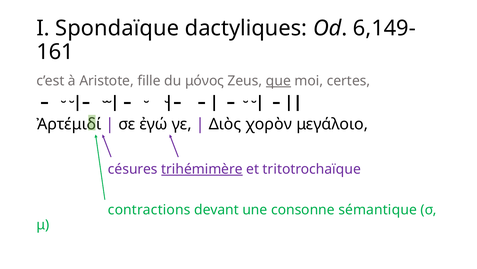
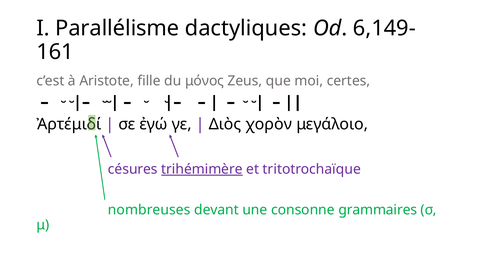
Spondaïque: Spondaïque -> Parallélisme
que underline: present -> none
contractions: contractions -> nombreuses
sémantique: sémantique -> grammaires
